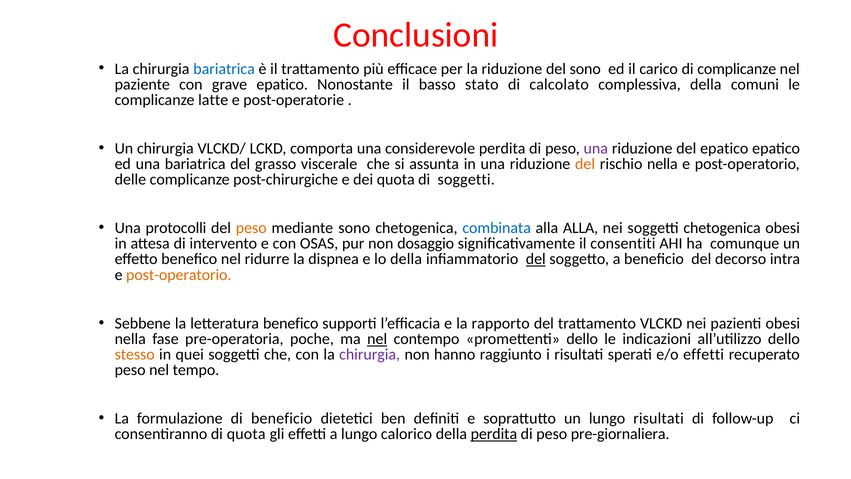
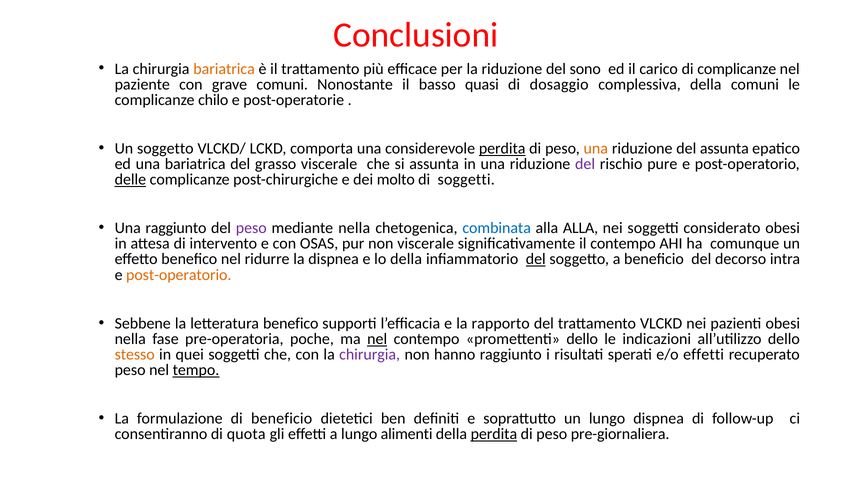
bariatrica at (224, 69) colour: blue -> orange
grave epatico: epatico -> comuni
stato: stato -> quasi
calcolato: calcolato -> dosaggio
latte: latte -> chilo
Un chirurgia: chirurgia -> soggetto
perdita at (502, 148) underline: none -> present
una at (596, 148) colour: purple -> orange
del epatico: epatico -> assunta
del at (585, 164) colour: orange -> purple
rischio nella: nella -> pure
delle underline: none -> present
dei quota: quota -> molto
Una protocolli: protocolli -> raggiunto
peso at (251, 228) colour: orange -> purple
mediante sono: sono -> nella
soggetti chetogenica: chetogenica -> considerato
non dosaggio: dosaggio -> viscerale
il consentiti: consentiti -> contempo
tempo underline: none -> present
lungo risultati: risultati -> dispnea
calorico: calorico -> alimenti
